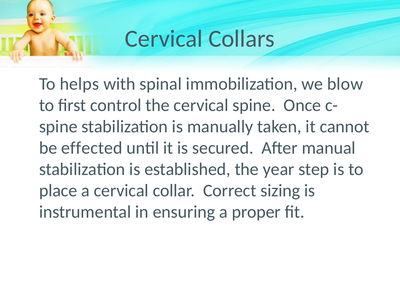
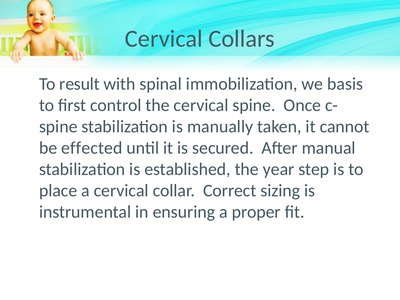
helps: helps -> result
blow: blow -> basis
